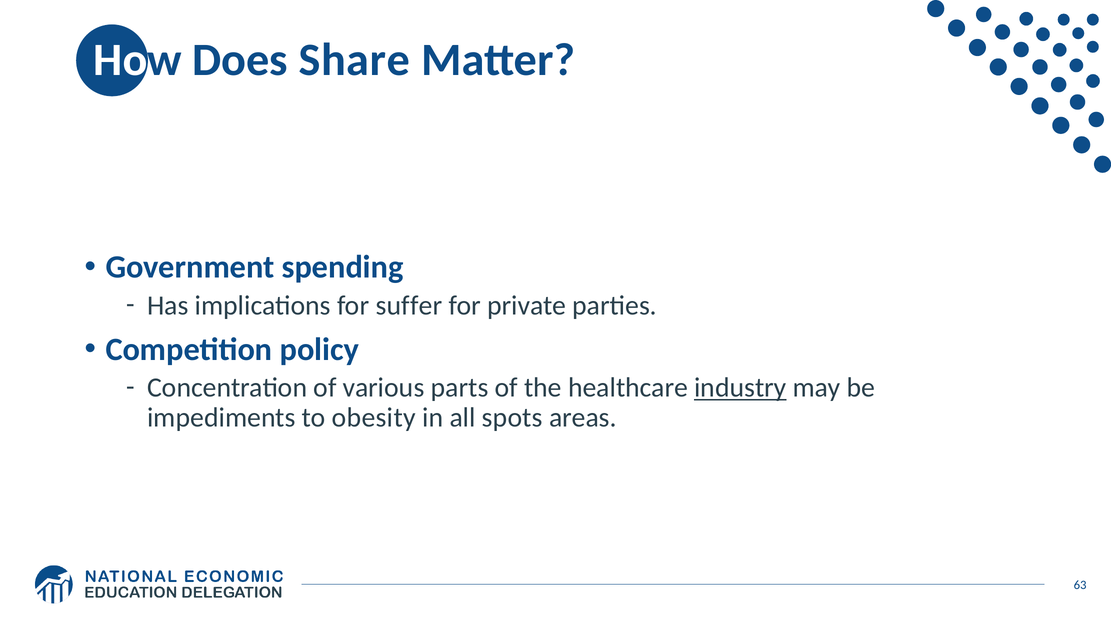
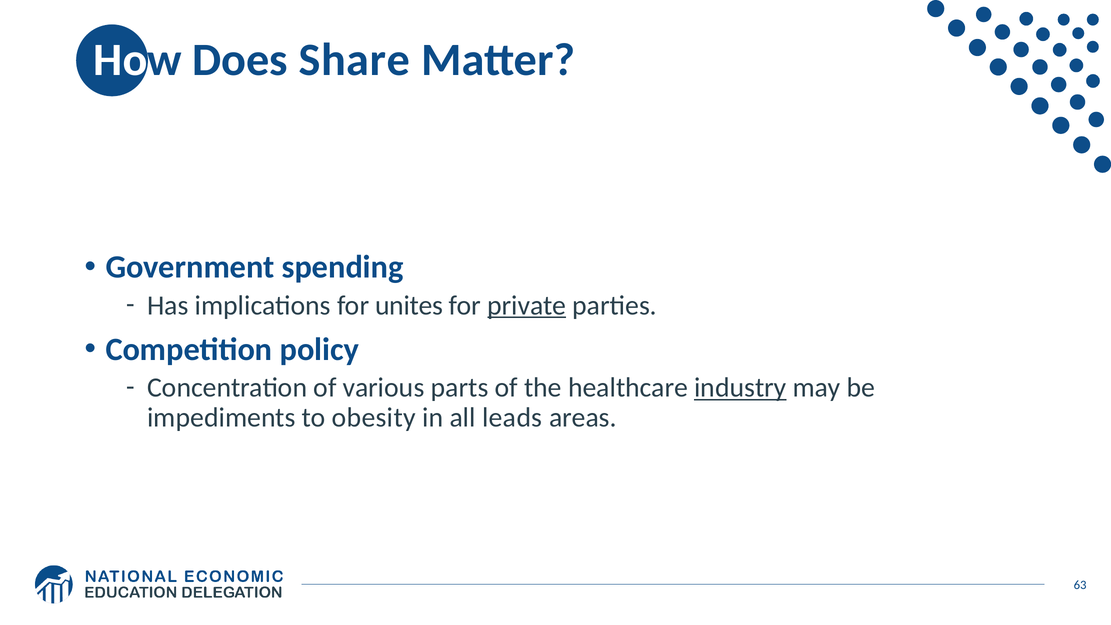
suffer: suffer -> unites
private underline: none -> present
spots: spots -> leads
